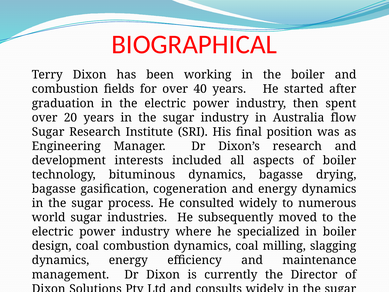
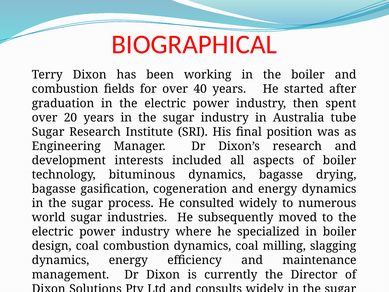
flow: flow -> tube
